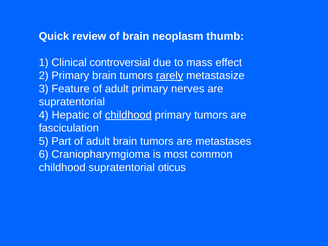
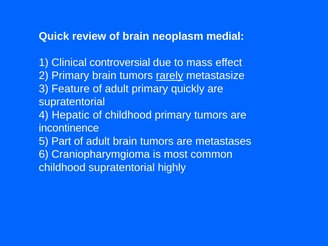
thumb: thumb -> medial
nerves: nerves -> quickly
childhood at (128, 115) underline: present -> none
fasciculation: fasciculation -> incontinence
oticus: oticus -> highly
